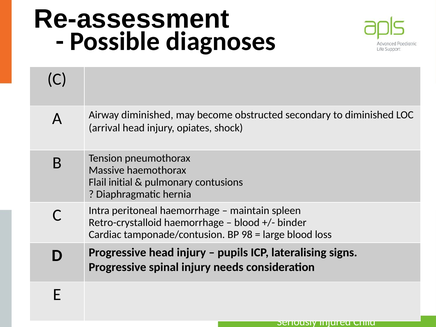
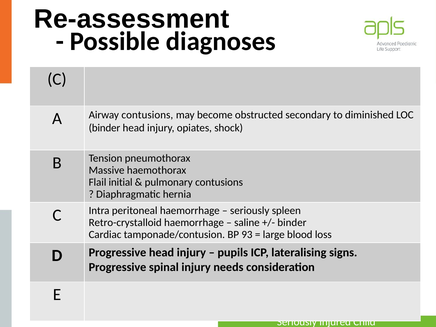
Airway diminished: diminished -> contusions
arrival at (104, 128): arrival -> binder
maintain at (250, 211): maintain -> seriously
blood at (247, 223): blood -> saline
98: 98 -> 93
